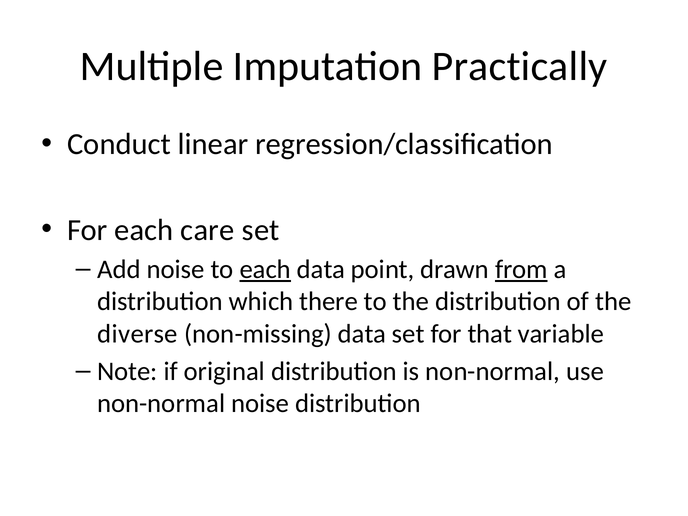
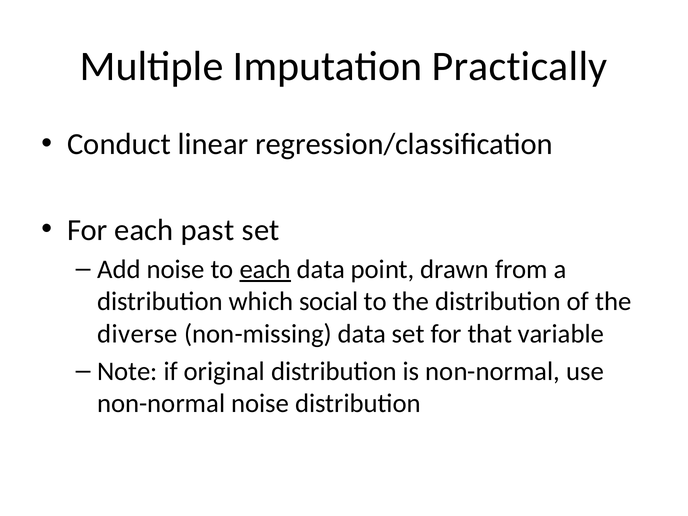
care: care -> past
from underline: present -> none
there: there -> social
